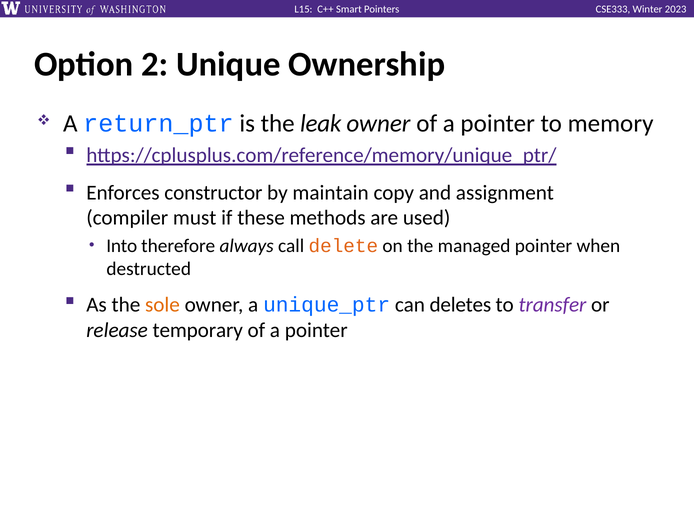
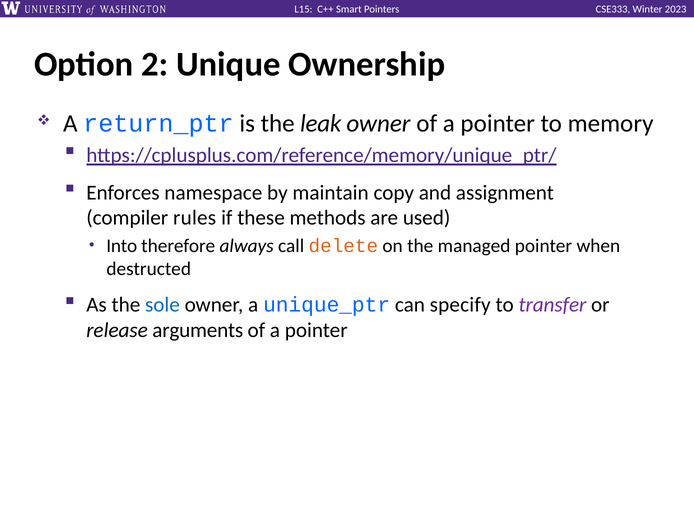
constructor: constructor -> namespace
must: must -> rules
sole colour: orange -> blue
deletes: deletes -> specify
temporary: temporary -> arguments
